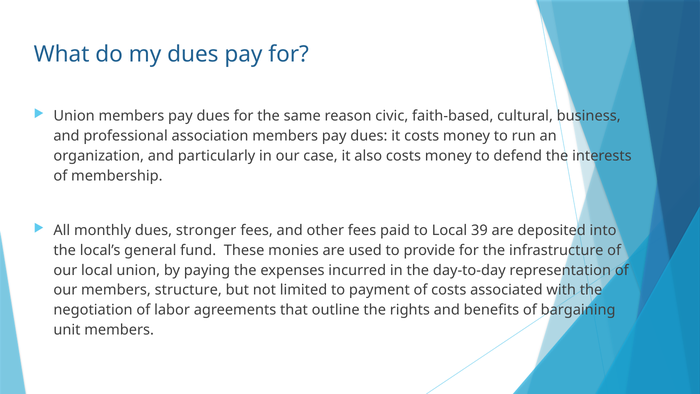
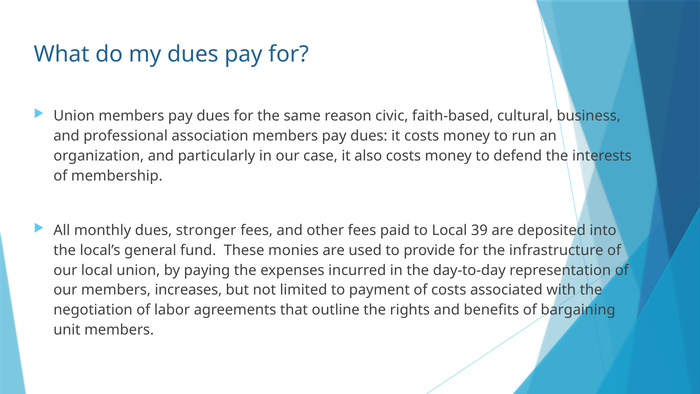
structure: structure -> increases
